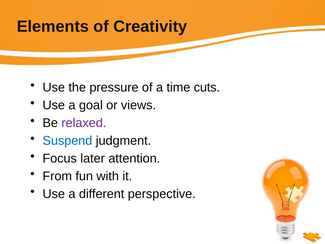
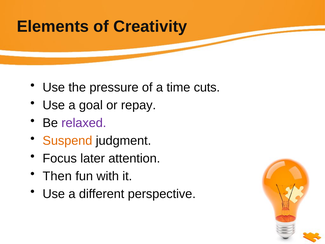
views: views -> repay
Suspend colour: blue -> orange
From: From -> Then
